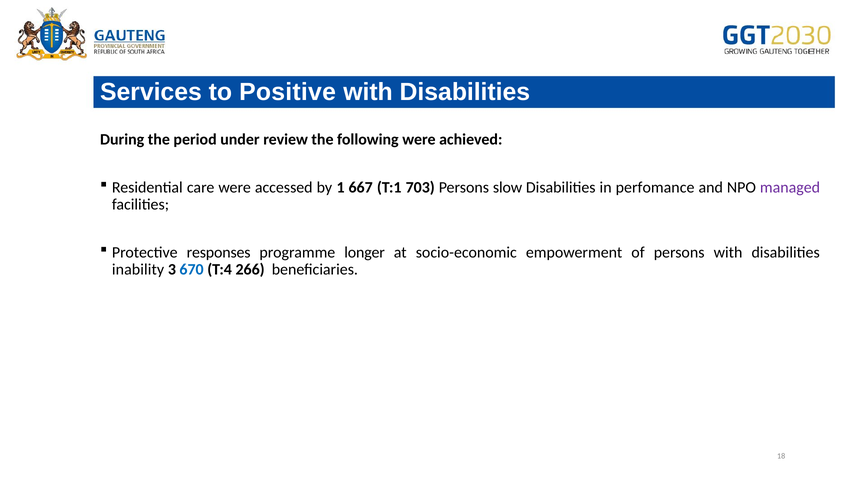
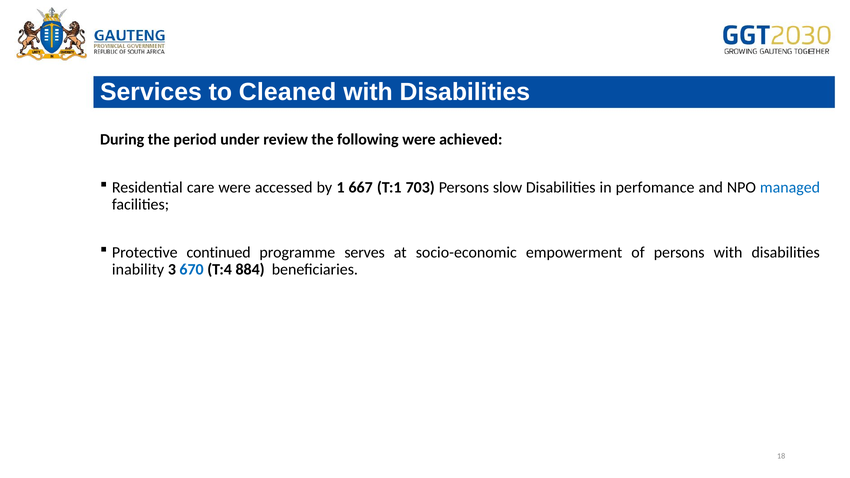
Positive: Positive -> Cleaned
managed colour: purple -> blue
responses: responses -> continued
longer: longer -> serves
266: 266 -> 884
